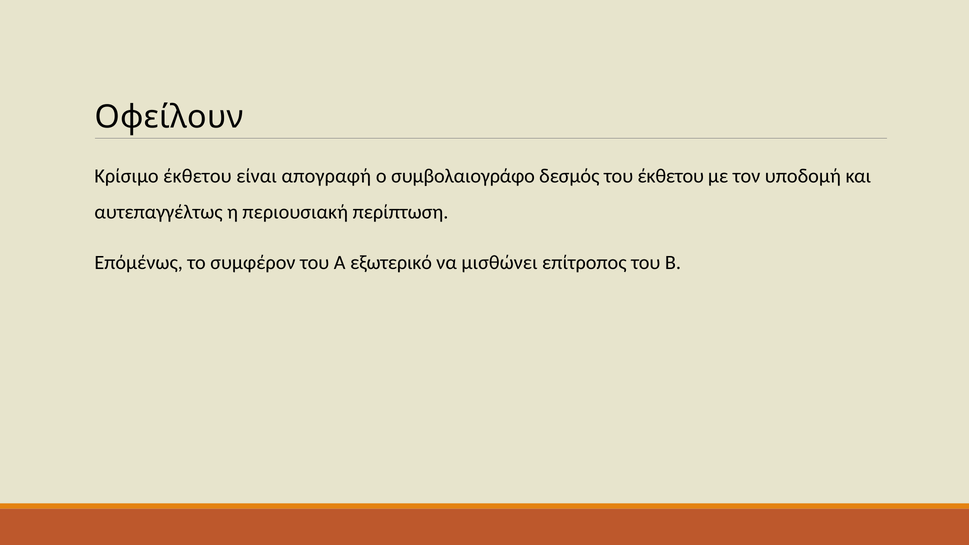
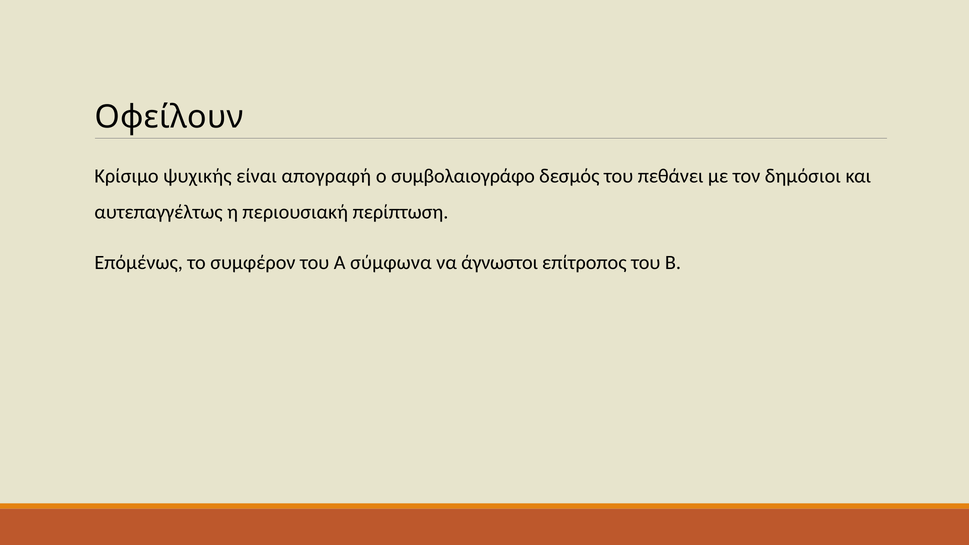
Κρίσιμο έκθετου: έκθετου -> ψυχικής
του έκθετου: έκθετου -> πεθάνει
υποδομή: υποδομή -> δημόσιοι
εξωτερικό: εξωτερικό -> σύμφωνα
μισθώνει: μισθώνει -> άγνωστοι
